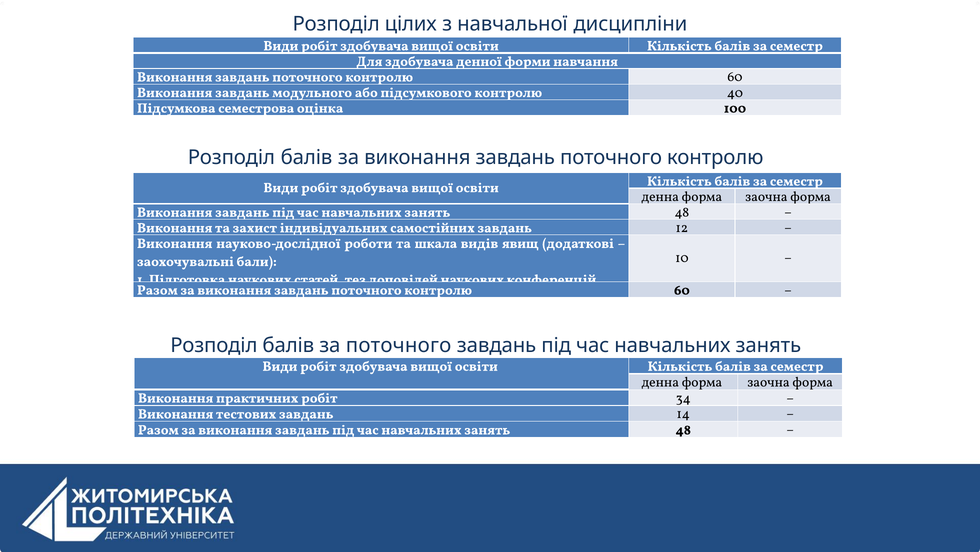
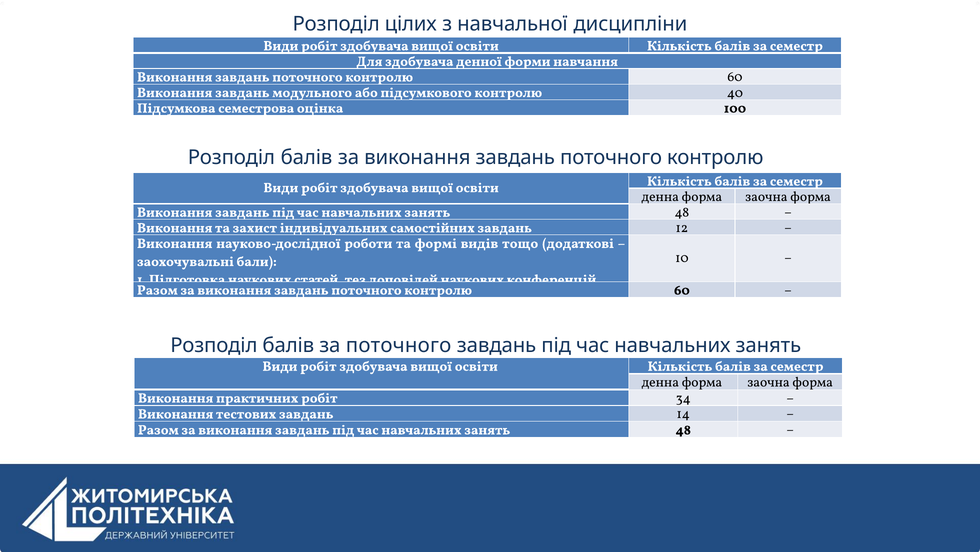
шкала: шкала -> формі
явищ: явищ -> тощо
